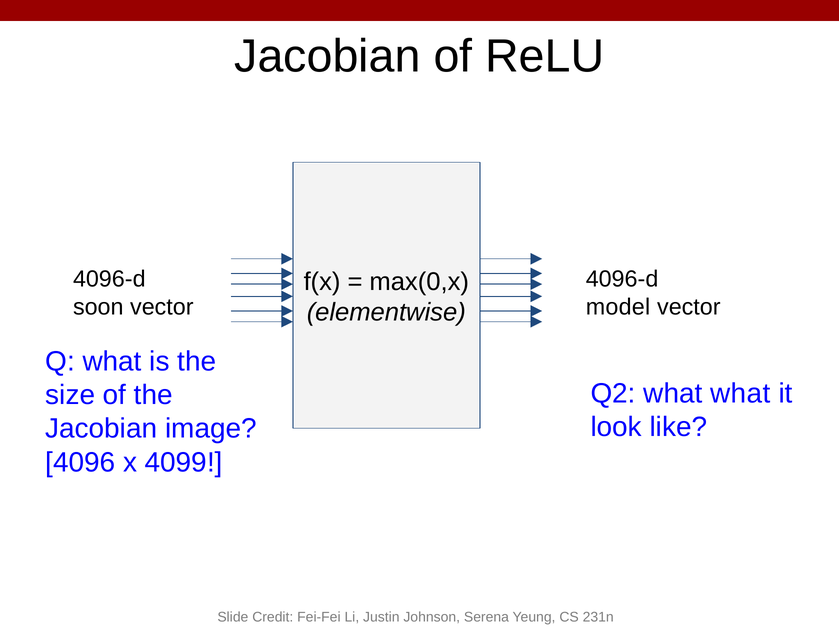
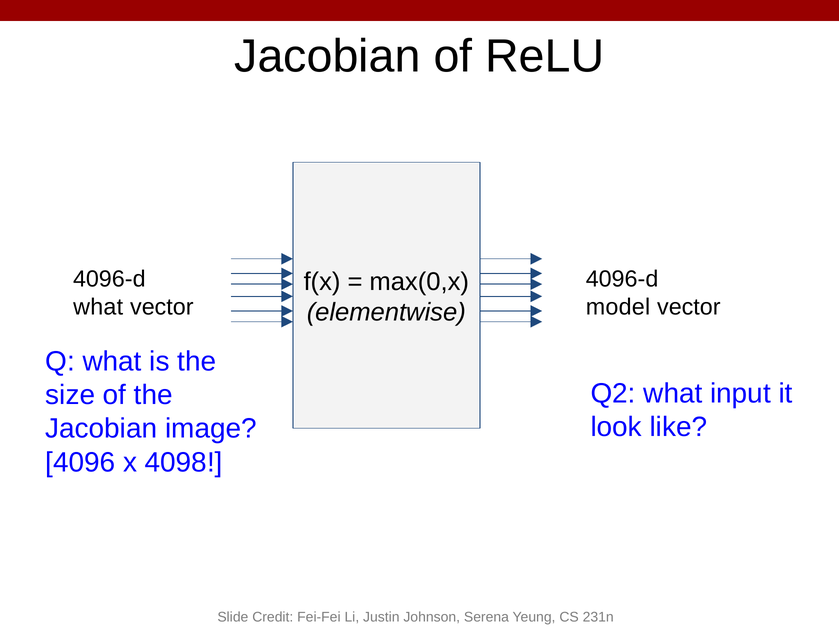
soon at (98, 307): soon -> what
what what: what -> input
4099: 4099 -> 4098
